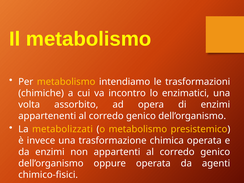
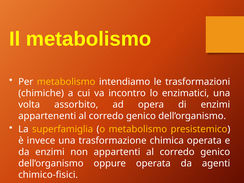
metabolizzati: metabolizzati -> superfamiglia
